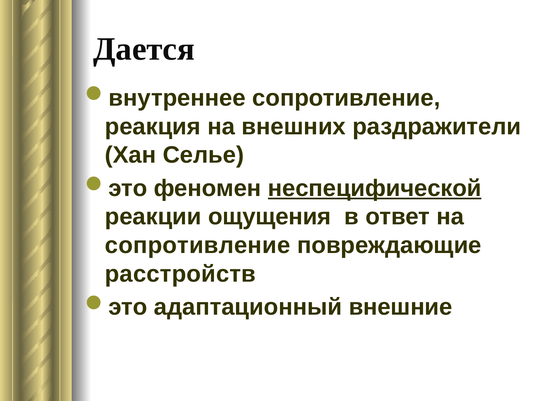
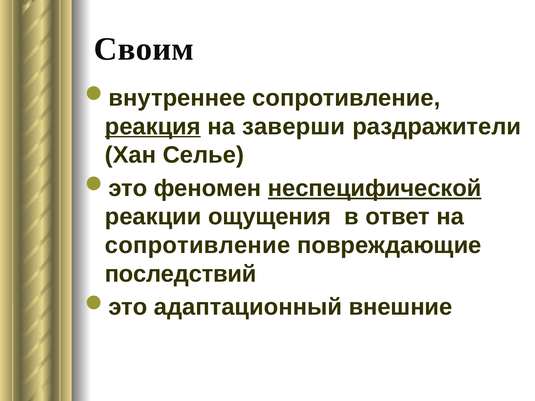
Дается: Дается -> Своим
реакция underline: none -> present
внешних: внешних -> заверши
расстройств: расстройств -> последствий
